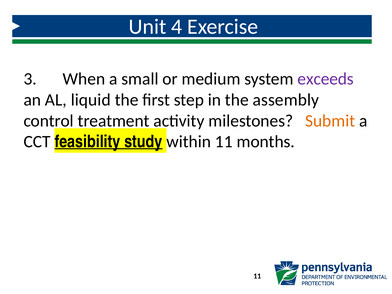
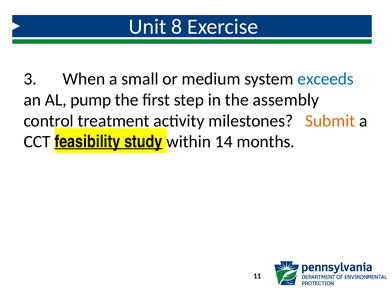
4: 4 -> 8
exceeds colour: purple -> blue
liquid: liquid -> pump
within 11: 11 -> 14
